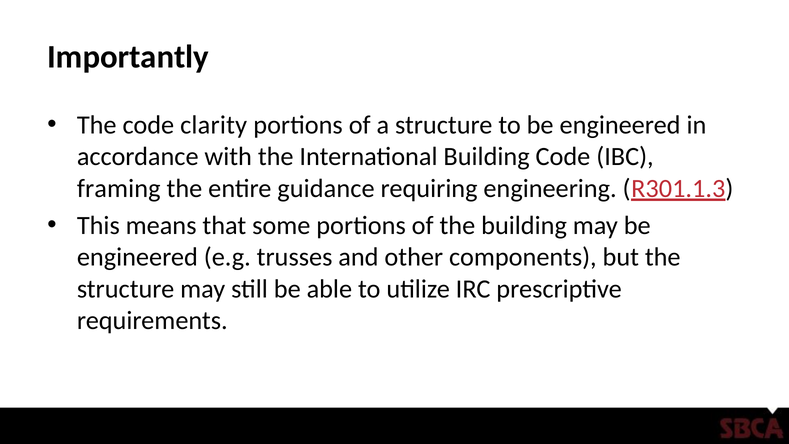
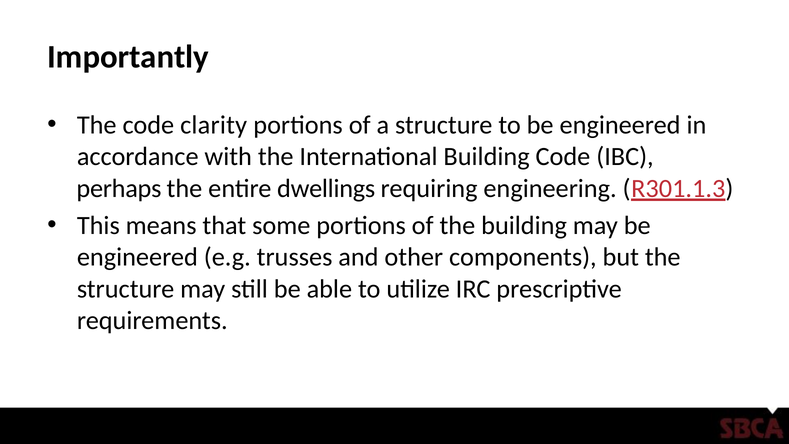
framing: framing -> perhaps
guidance: guidance -> dwellings
